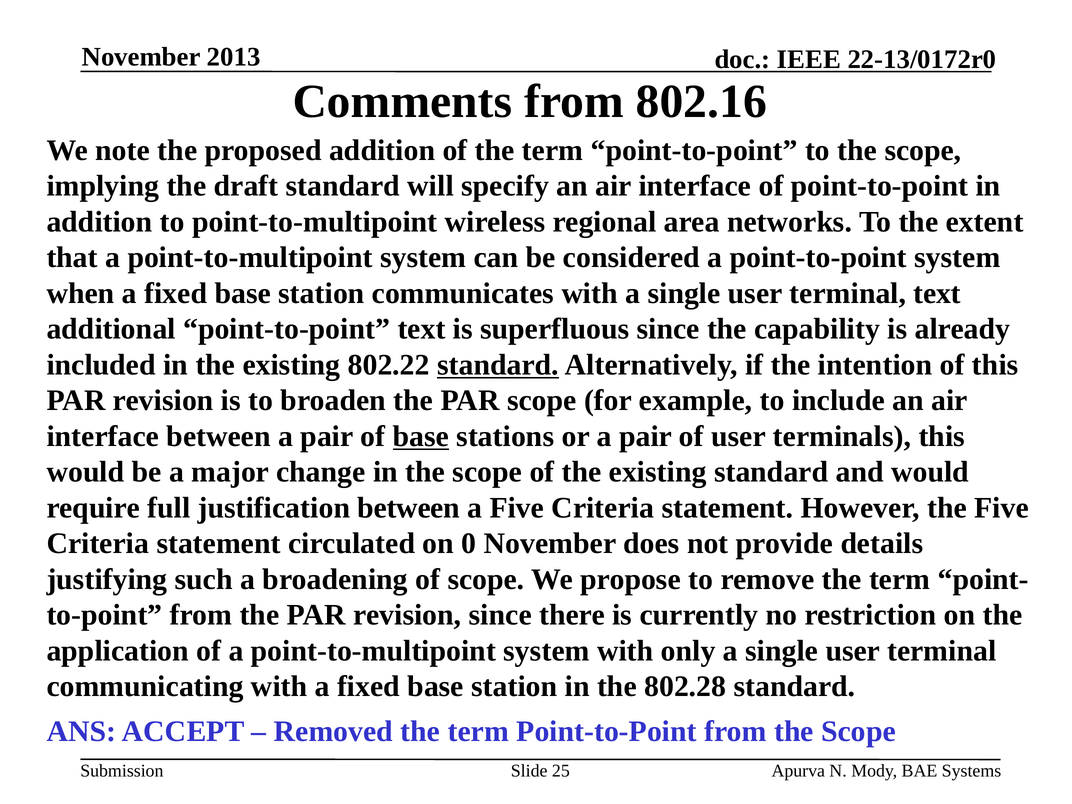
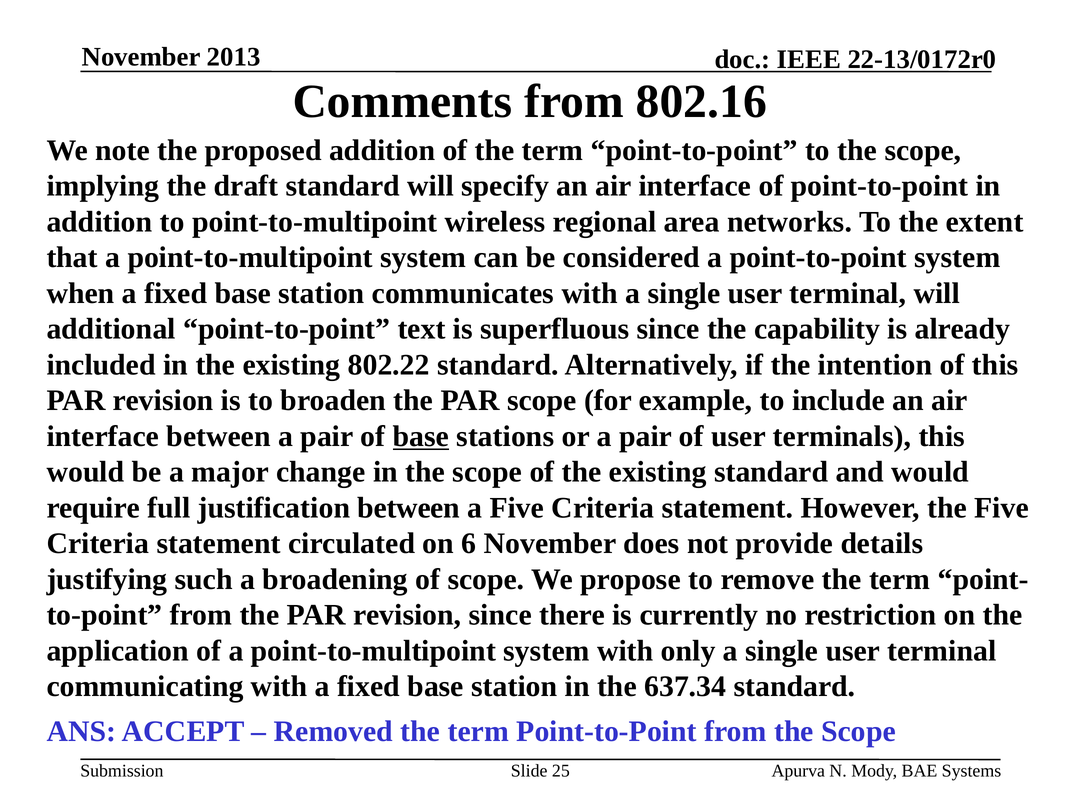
terminal text: text -> will
standard at (498, 365) underline: present -> none
0: 0 -> 6
802.28: 802.28 -> 637.34
